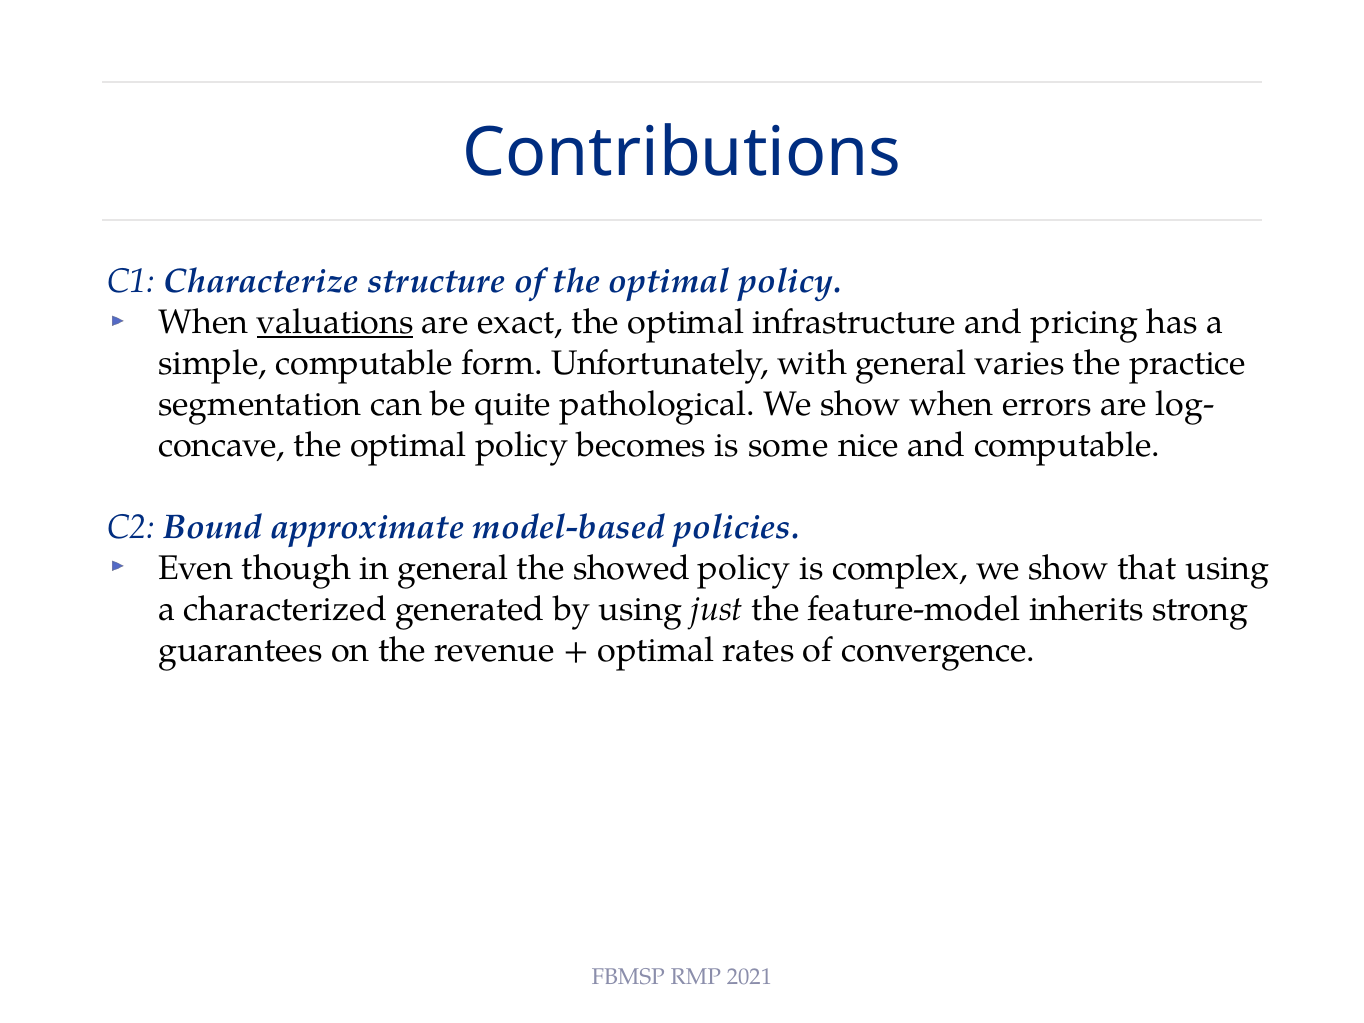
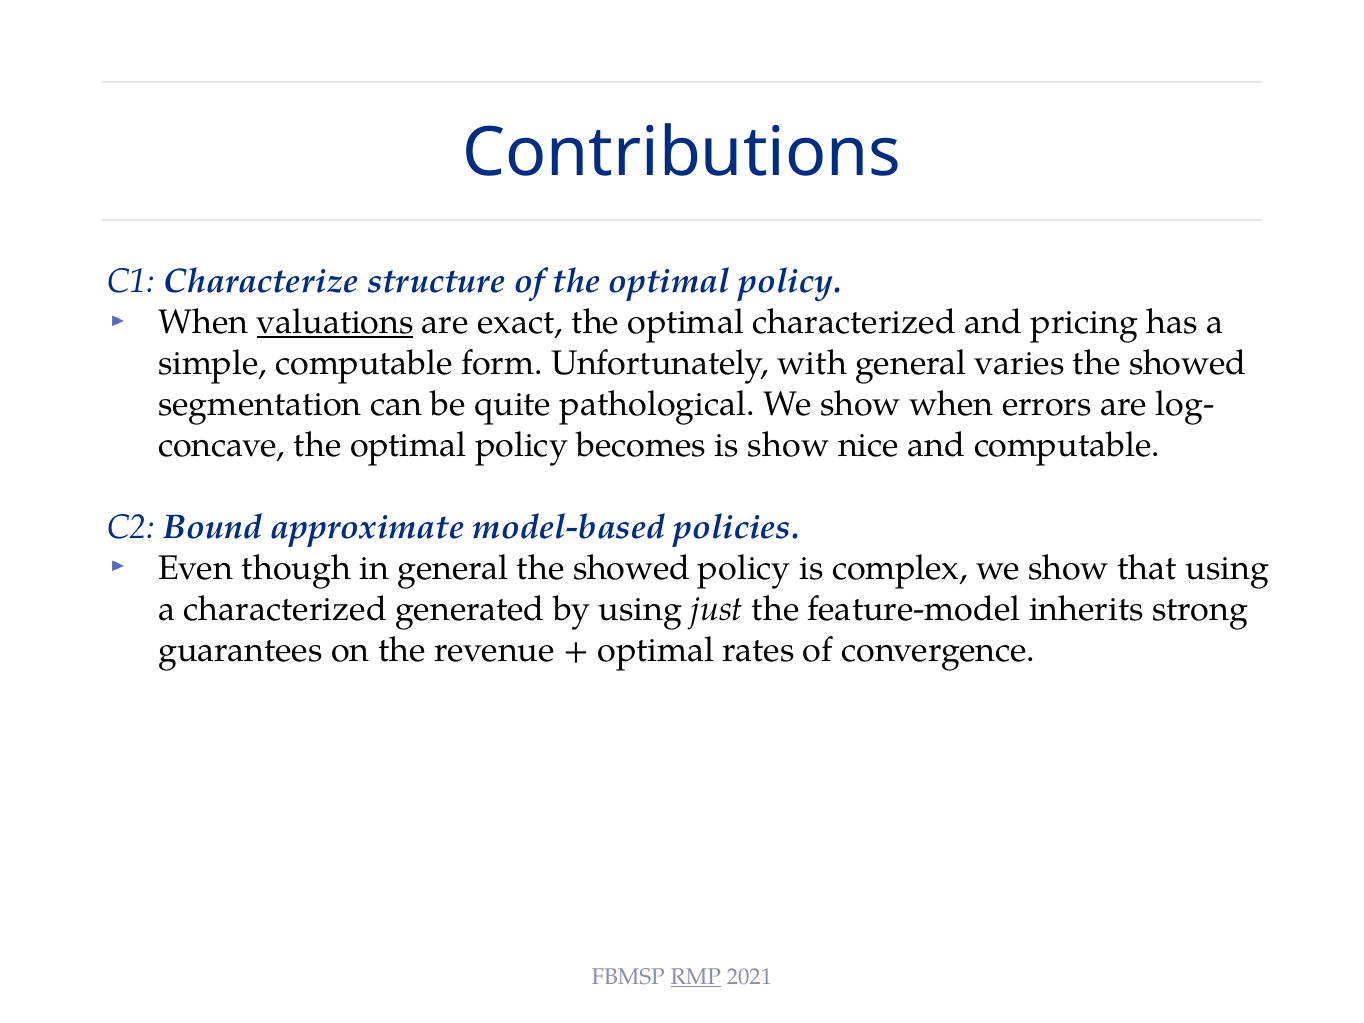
optimal infrastructure: infrastructure -> characterized
practice at (1188, 364): practice -> showed
is some: some -> show
RMP underline: none -> present
